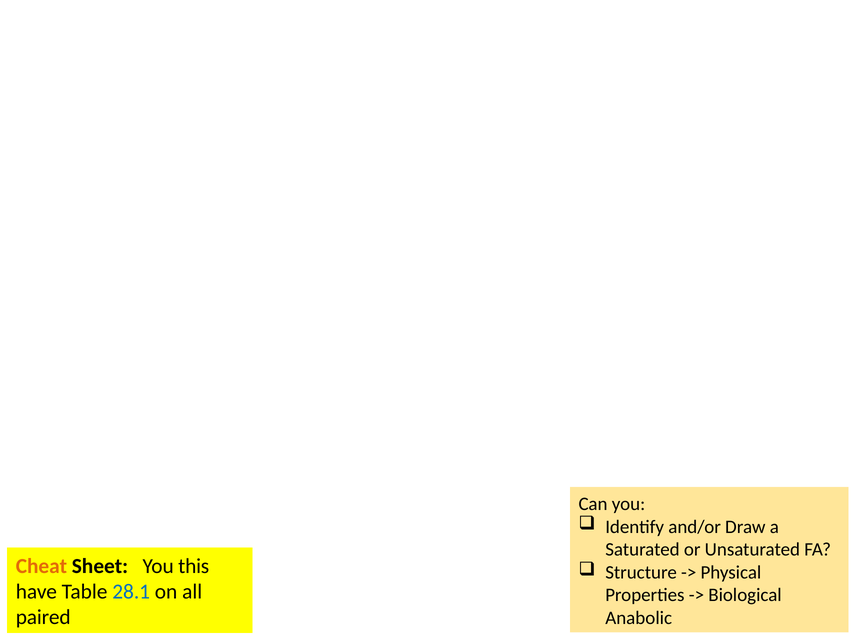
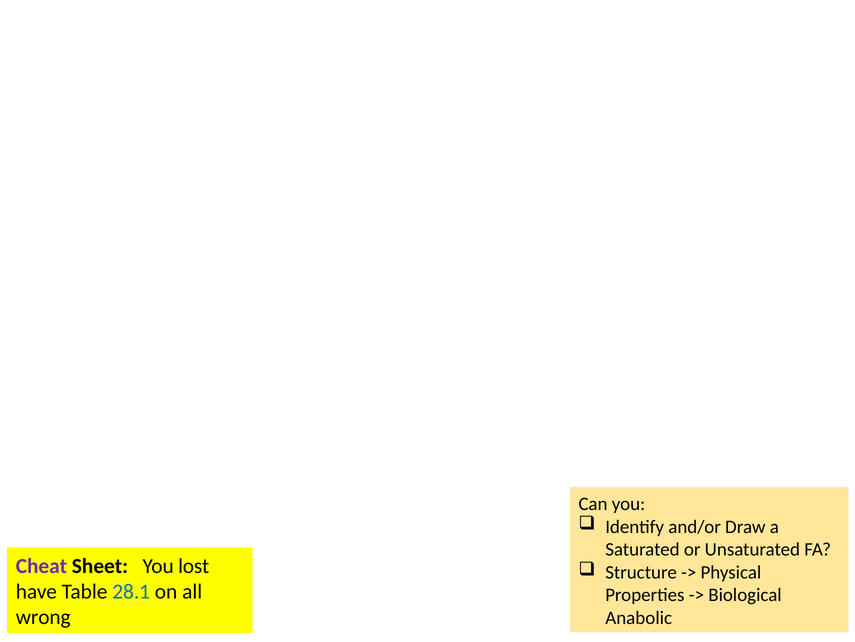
Cheat colour: orange -> purple
this: this -> lost
paired: paired -> wrong
